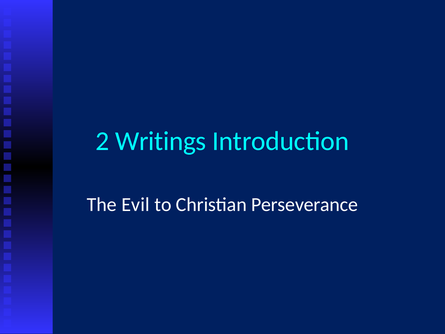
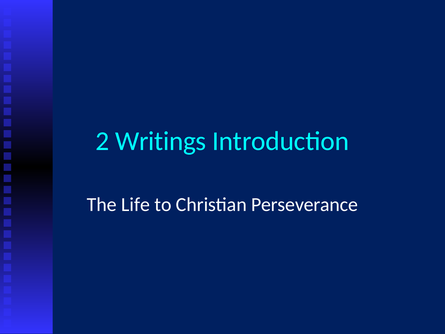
Evil: Evil -> Life
